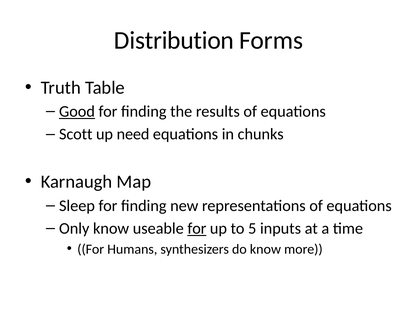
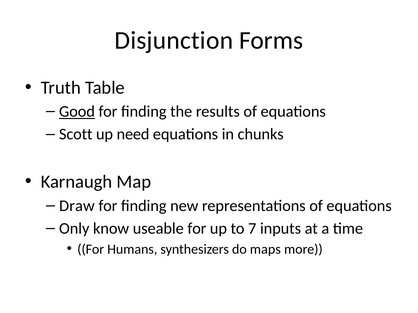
Distribution: Distribution -> Disjunction
Sleep: Sleep -> Draw
for at (197, 229) underline: present -> none
5: 5 -> 7
do know: know -> maps
